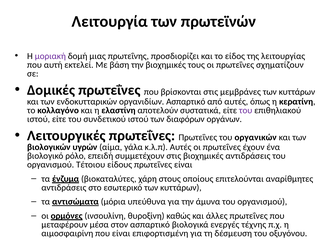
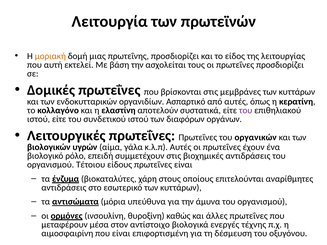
μοριακή colour: purple -> orange
την βιοχημικές: βιοχημικές -> ασχολείται
πρωτεΐνες σχηματίζουν: σχηματίζουν -> προσδιορίζει
στον ασπαρτικό: ασπαρτικό -> αντίστοιχο
